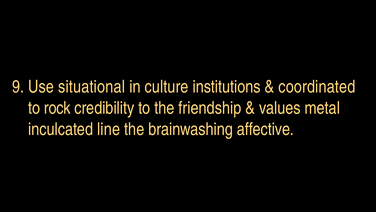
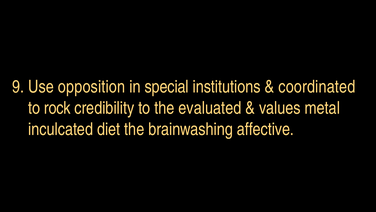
situational: situational -> opposition
culture: culture -> special
friendship: friendship -> evaluated
line: line -> diet
